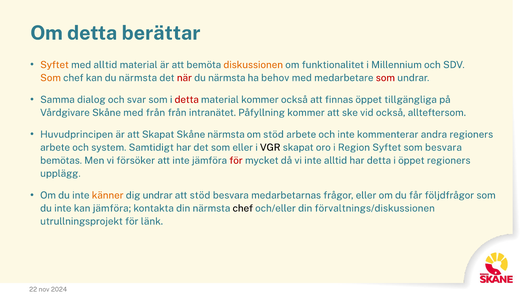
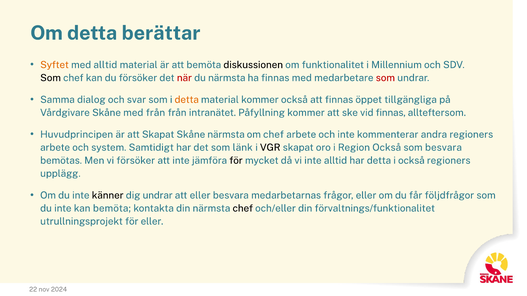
diskussionen colour: orange -> black
Som at (51, 78) colour: orange -> black
kan du närmsta: närmsta -> försöker
ha behov: behov -> finnas
detta at (187, 100) colour: red -> orange
vid också: också -> finnas
om stöd: stöd -> chef
som eller: eller -> länk
Region Syftet: Syftet -> Också
för at (236, 161) colour: red -> black
i öppet: öppet -> också
känner colour: orange -> black
att stöd: stöd -> eller
kan jämföra: jämföra -> bemöta
förvaltnings/diskussionen: förvaltnings/diskussionen -> förvaltnings/funktionalitet
för länk: länk -> eller
